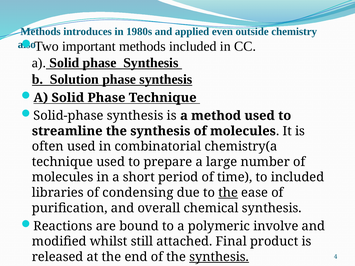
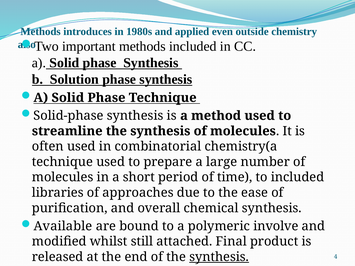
condensing: condensing -> approaches
the at (228, 193) underline: present -> none
Reactions: Reactions -> Available
